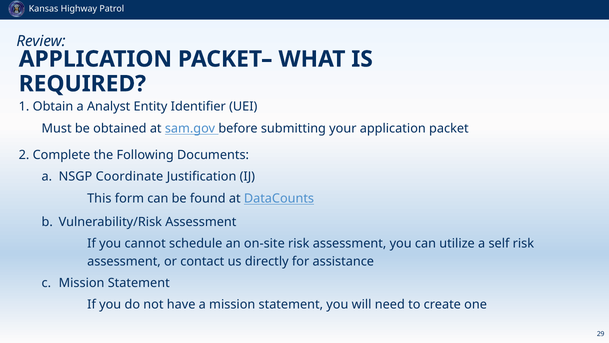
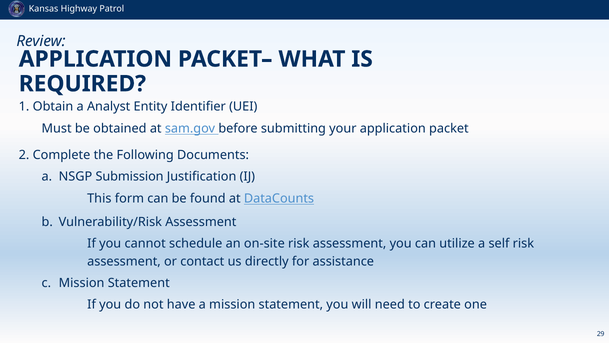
Coordinate: Coordinate -> Submission
